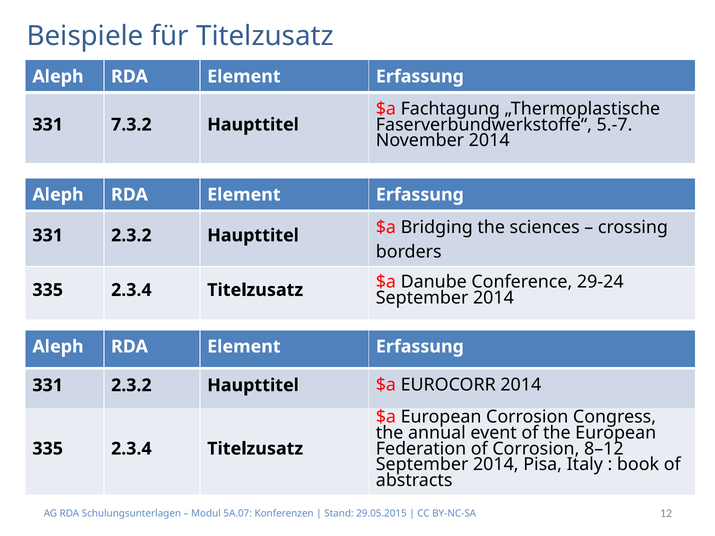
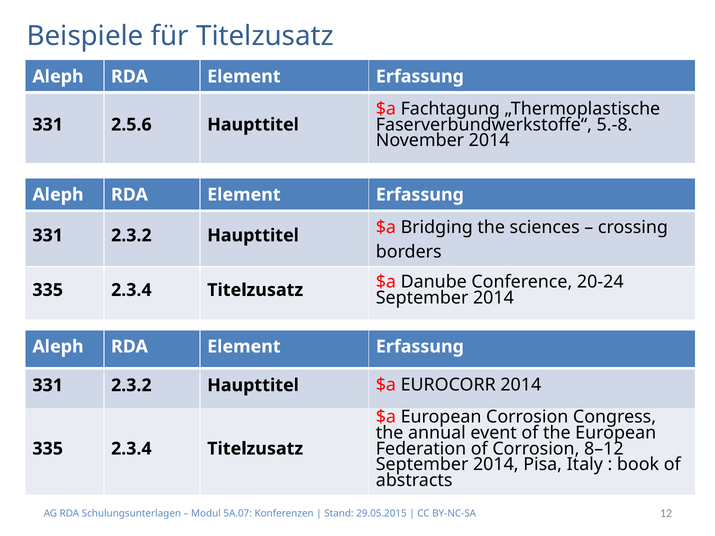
5.-7: 5.-7 -> 5.-8
7.3.2: 7.3.2 -> 2.5.6
29-24: 29-24 -> 20-24
